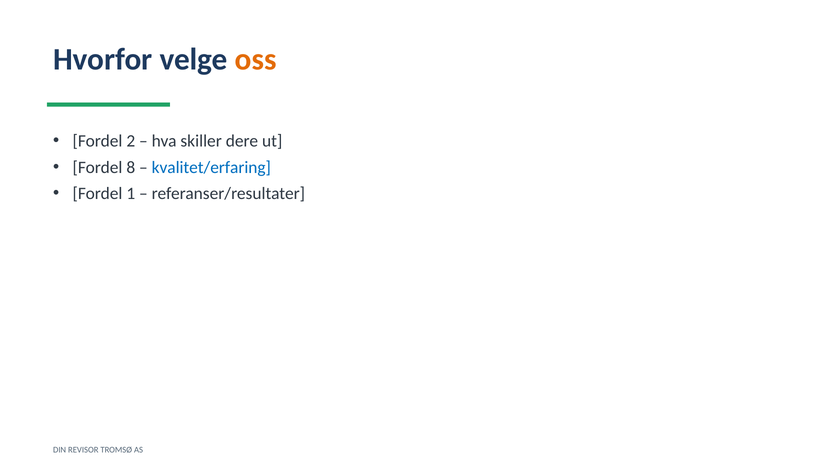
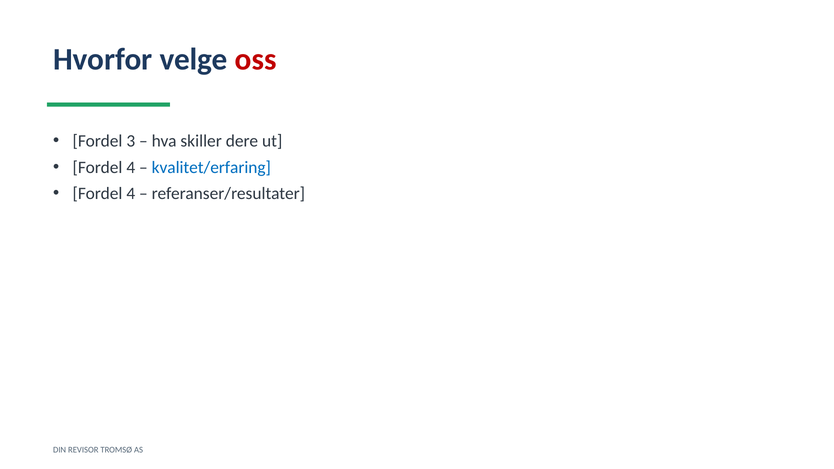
oss colour: orange -> red
2: 2 -> 3
8 at (131, 167): 8 -> 4
1 at (131, 193): 1 -> 4
